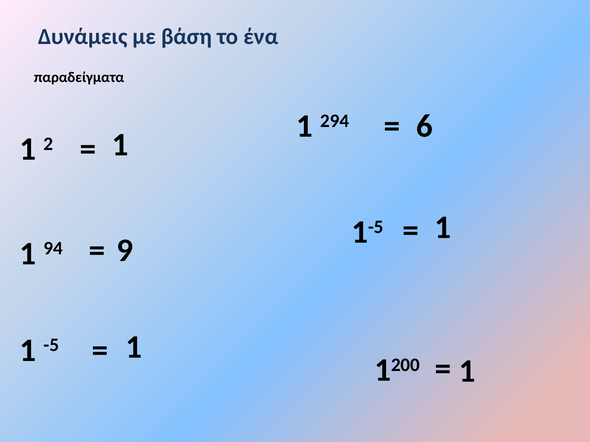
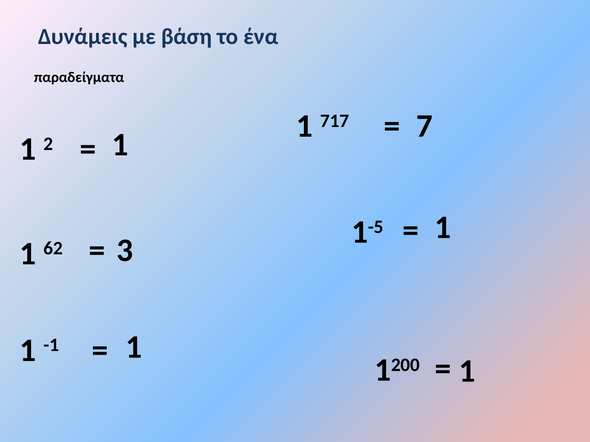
294: 294 -> 717
6: 6 -> 7
94: 94 -> 62
9: 9 -> 3
-5: -5 -> -1
